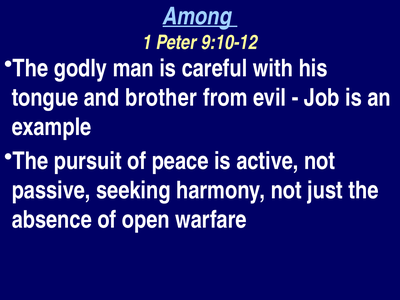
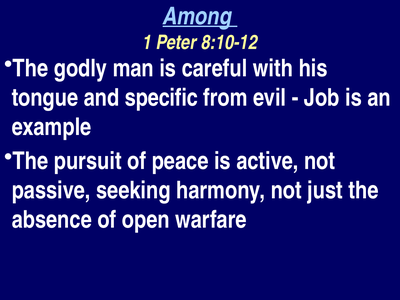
9:10-12: 9:10-12 -> 8:10-12
brother: brother -> specific
